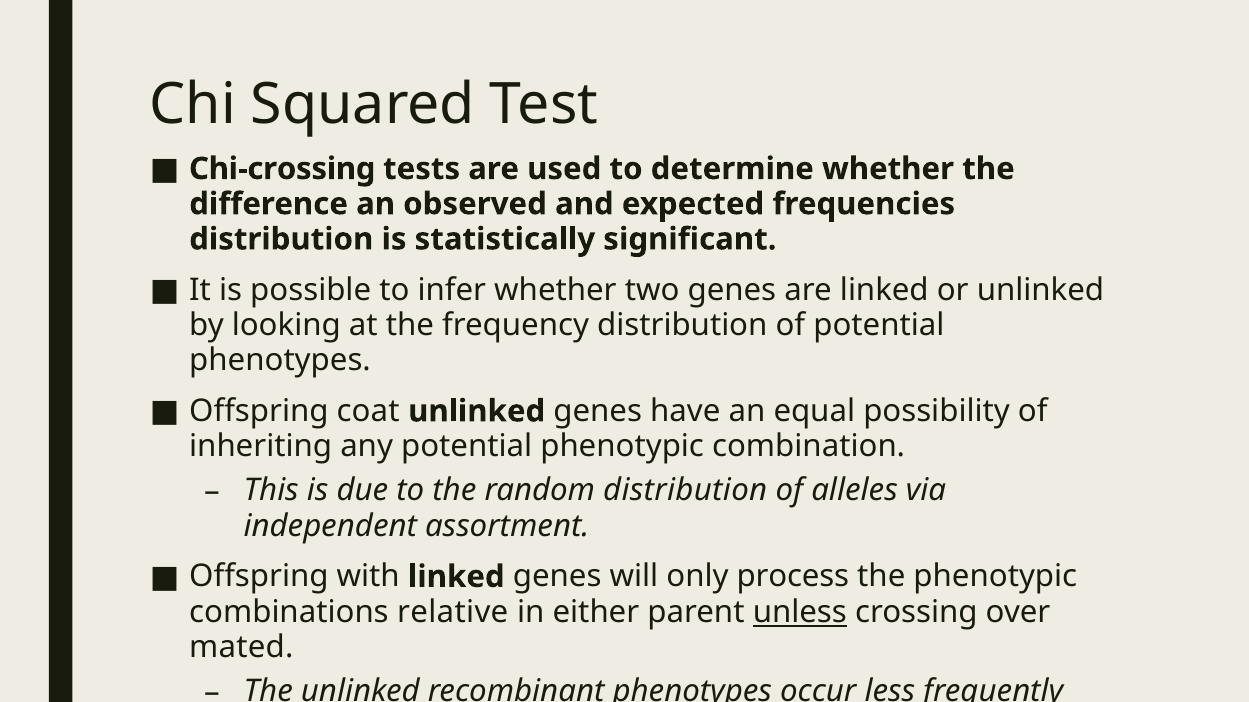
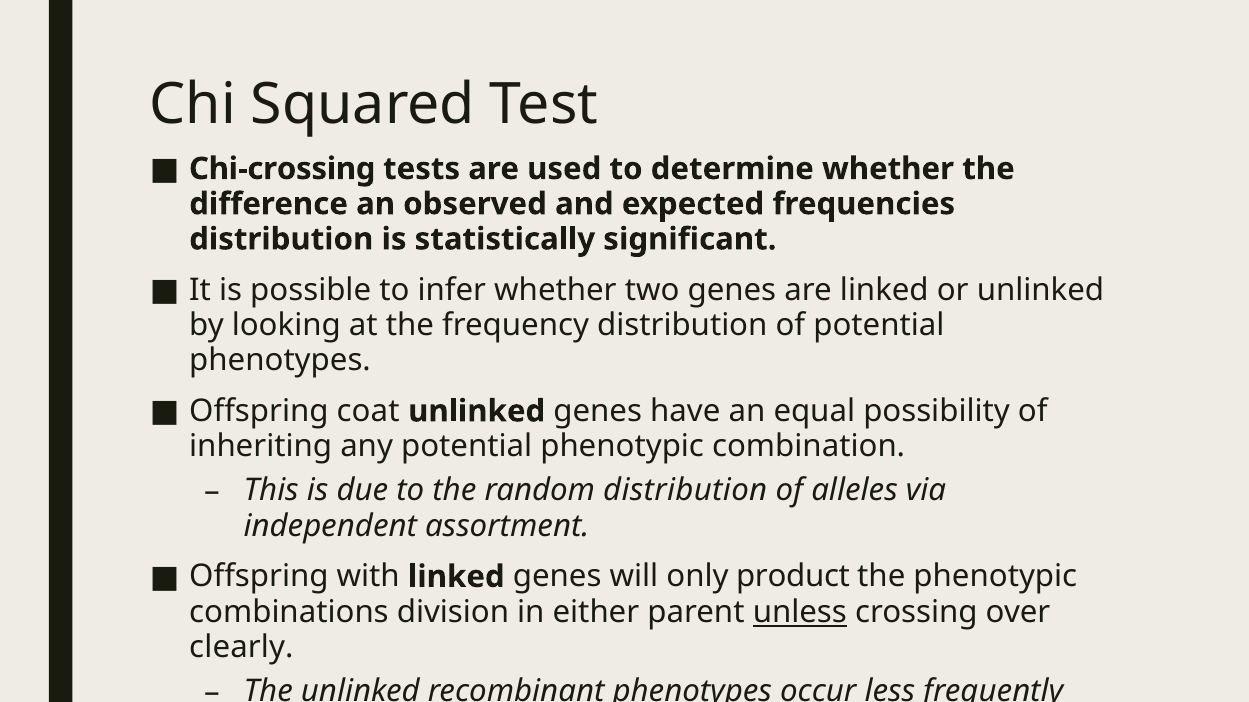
process: process -> product
relative: relative -> division
mated: mated -> clearly
